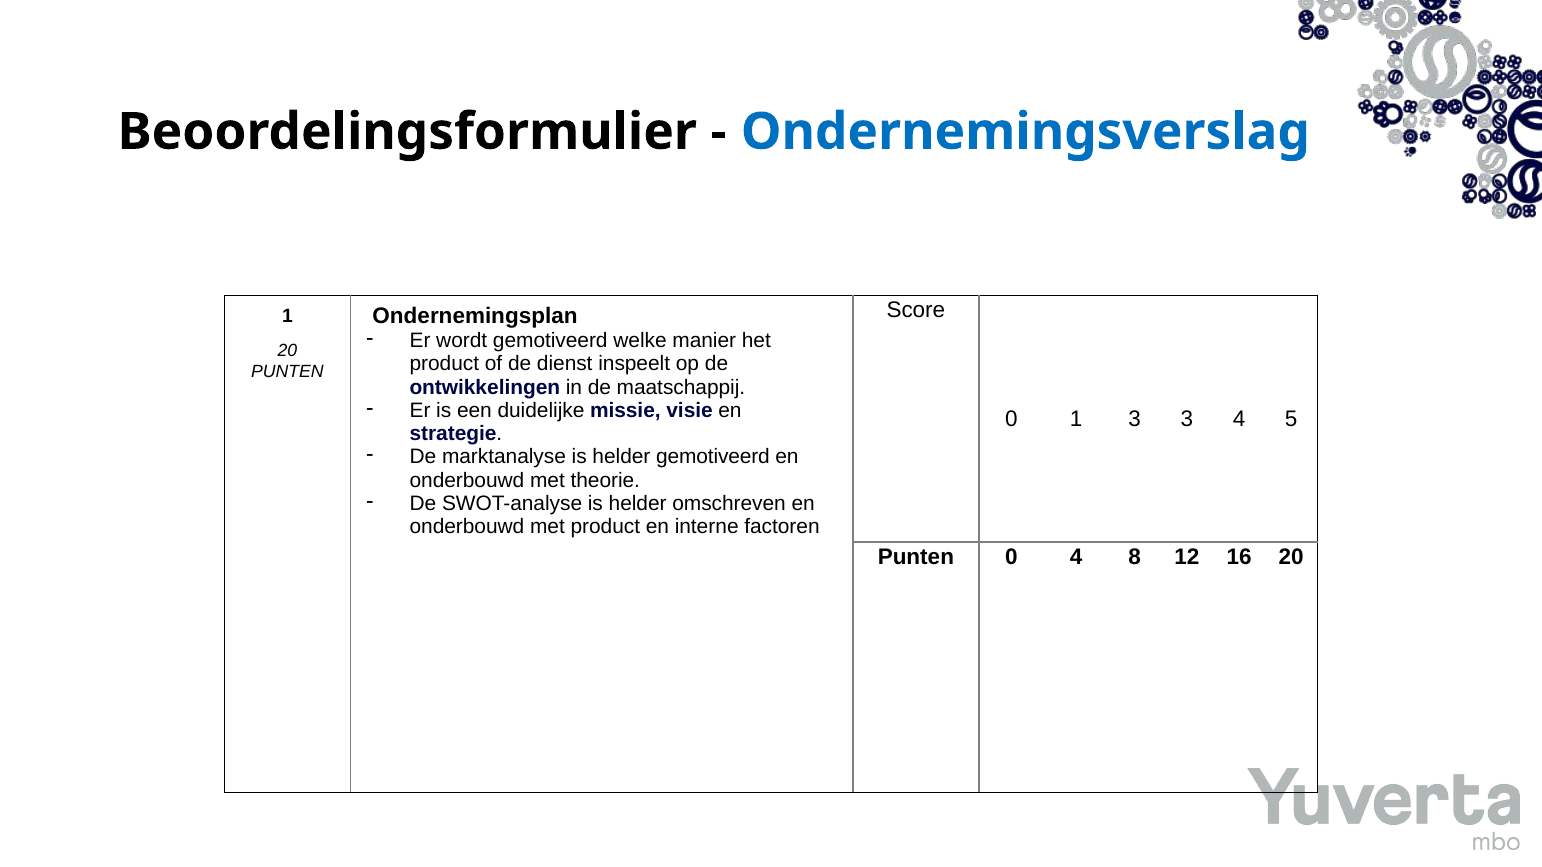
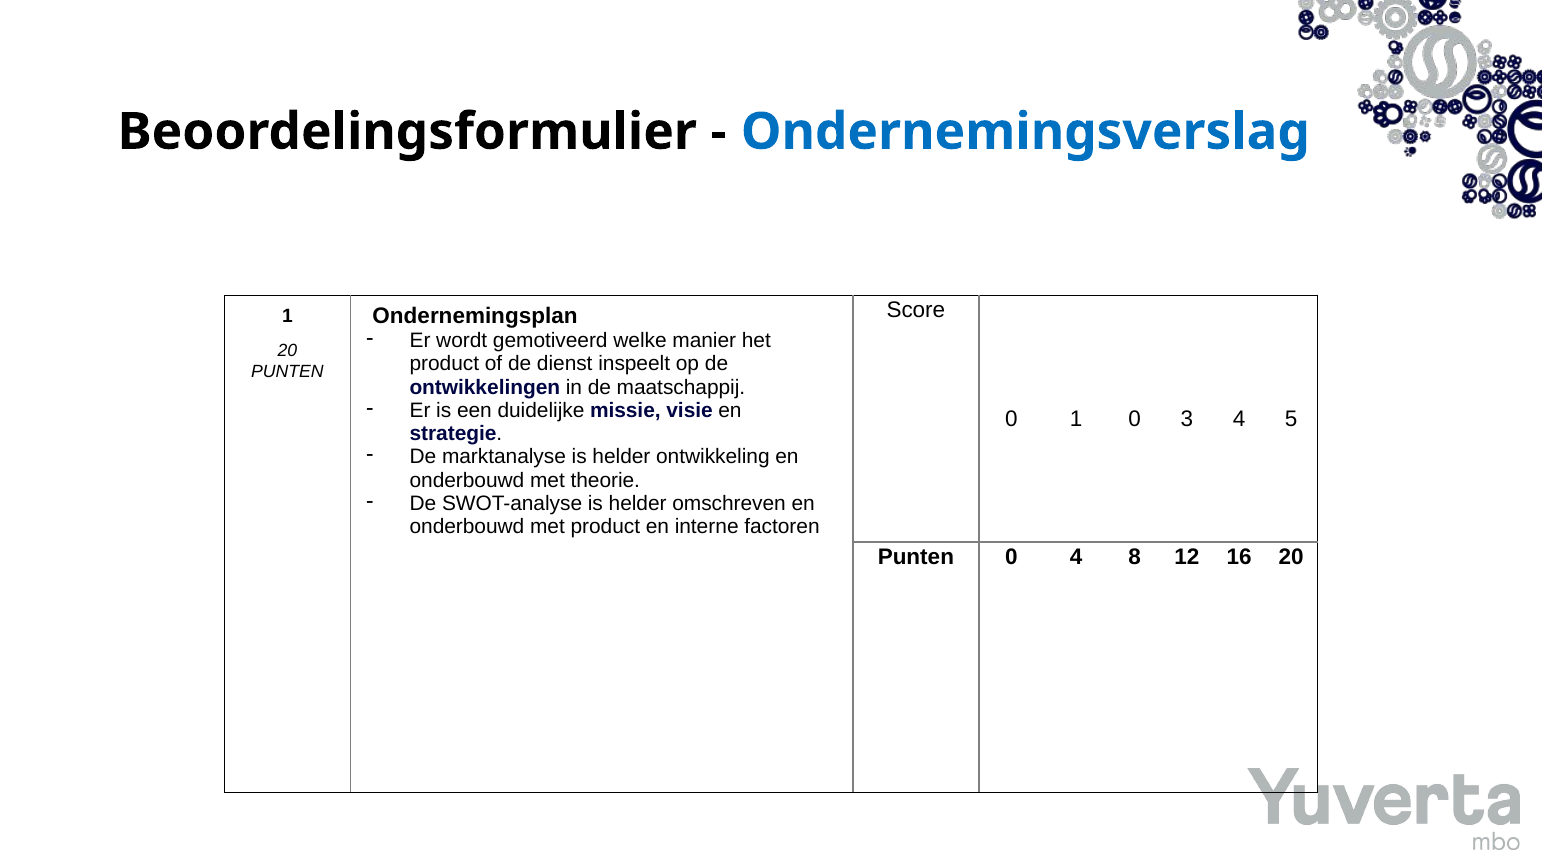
1 3: 3 -> 0
helder gemotiveerd: gemotiveerd -> ontwikkeling
